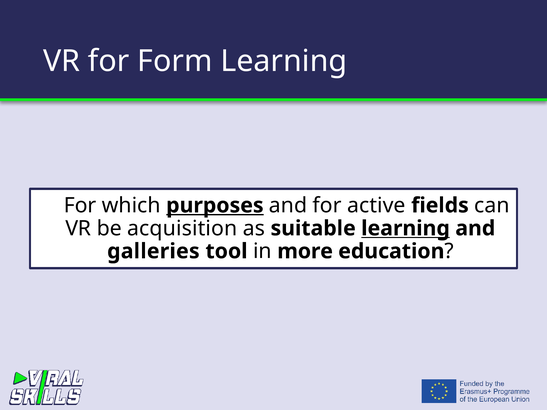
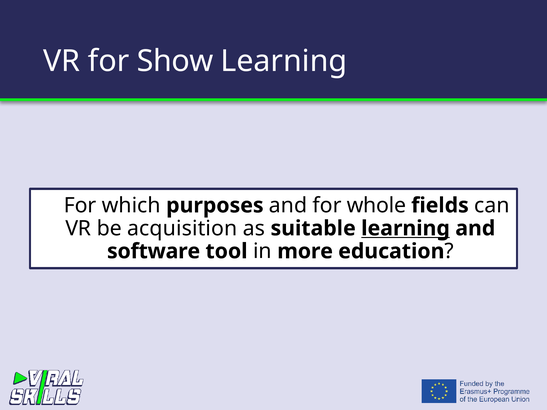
Form: Form -> Show
purposes underline: present -> none
active: active -> whole
galleries: galleries -> software
